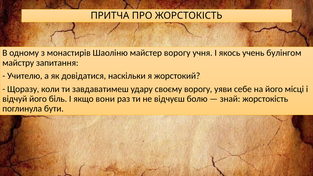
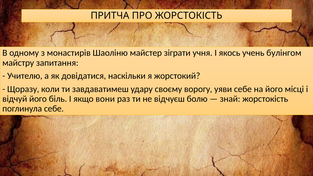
майстер ворогу: ворогу -> зіграти
поглинула бути: бути -> себе
